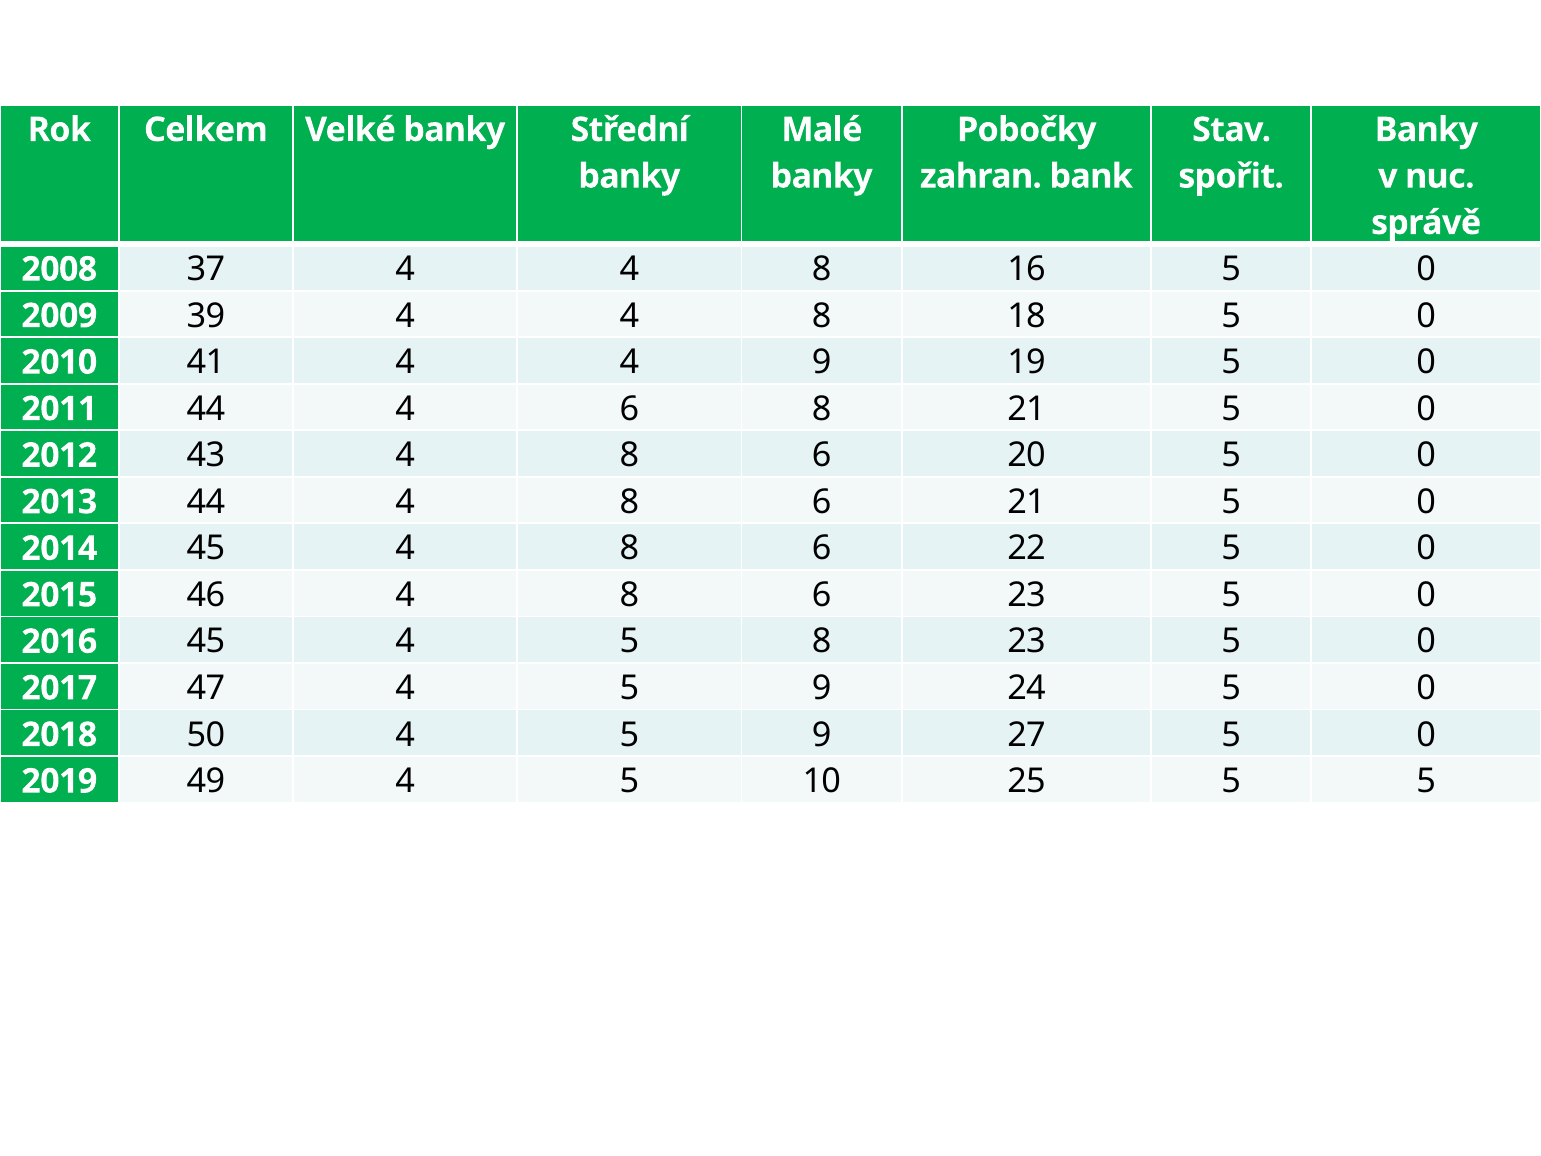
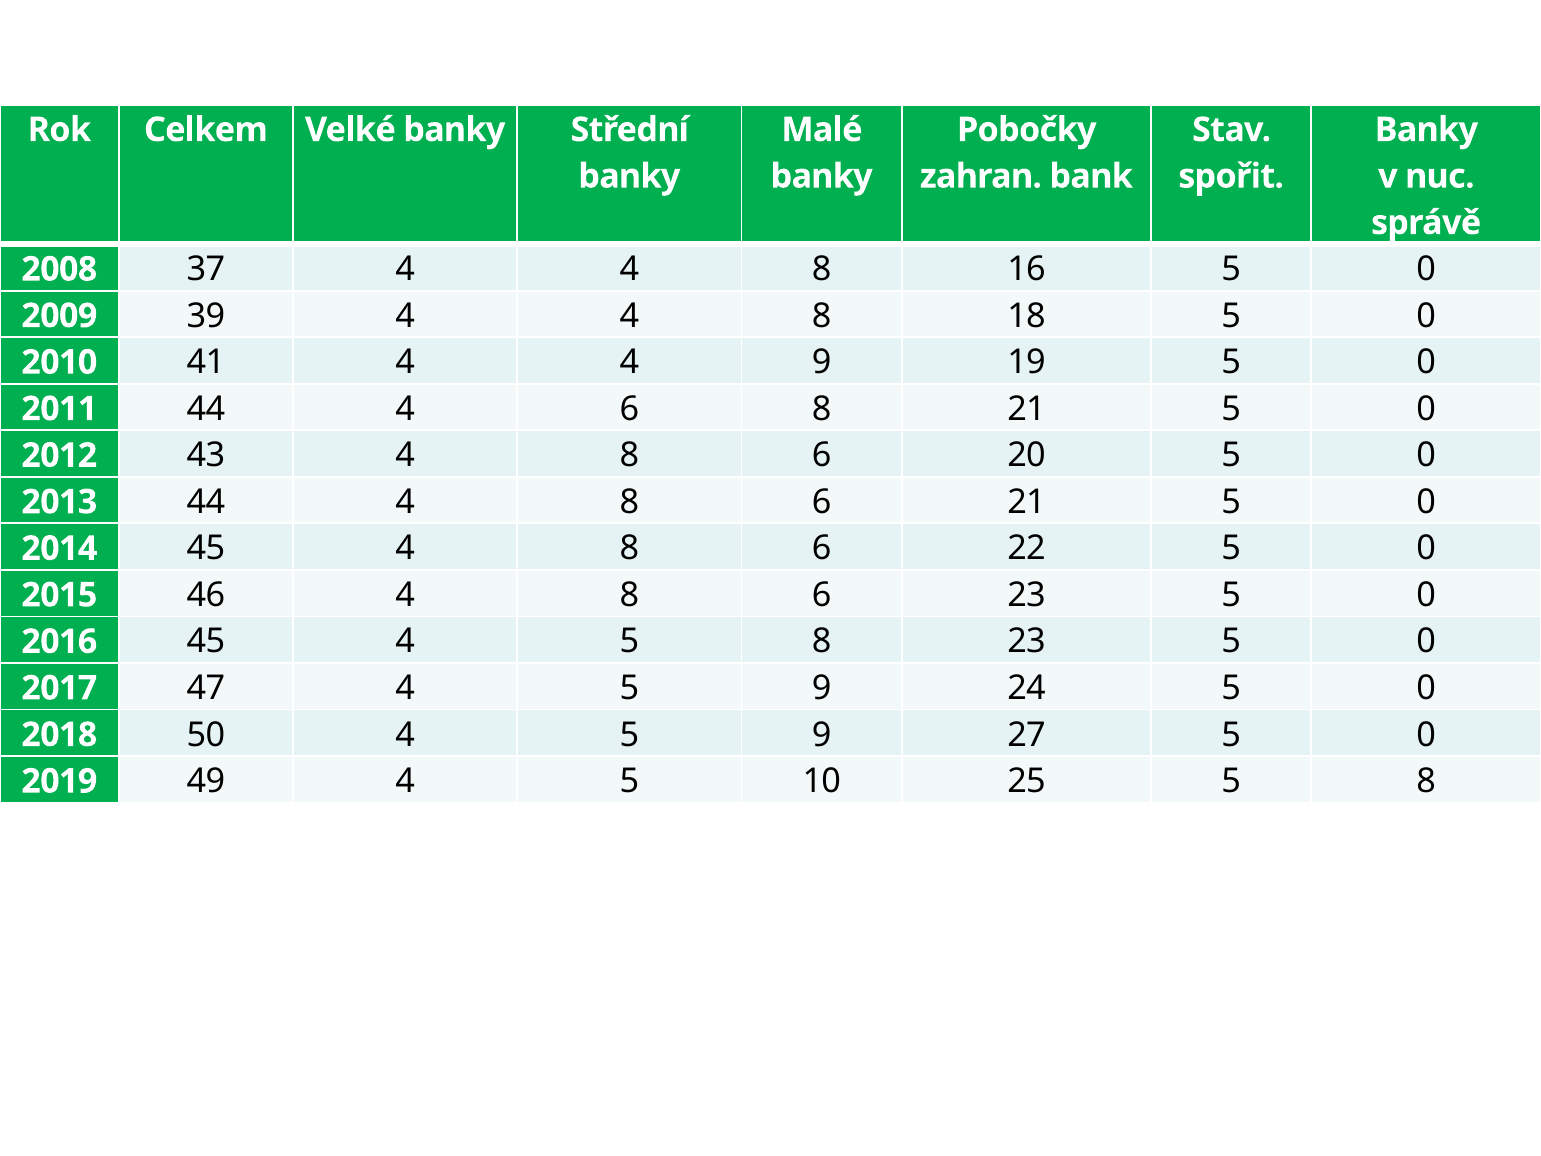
25 5 5: 5 -> 8
